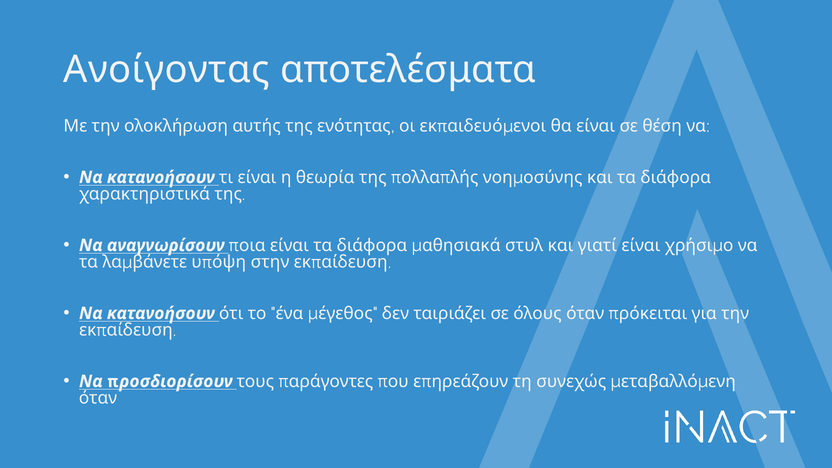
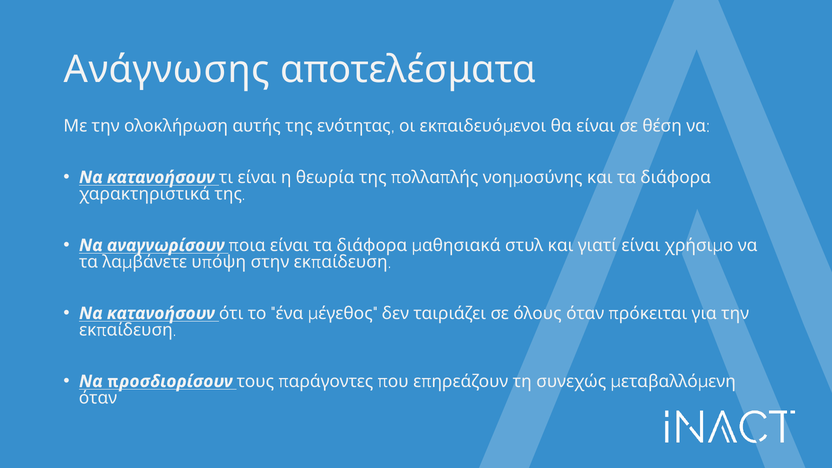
Ανοίγοντας: Ανοίγοντας -> Ανάγνωσης
